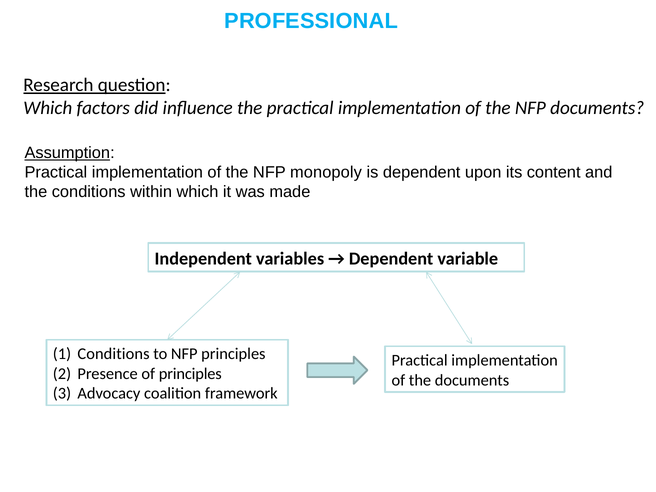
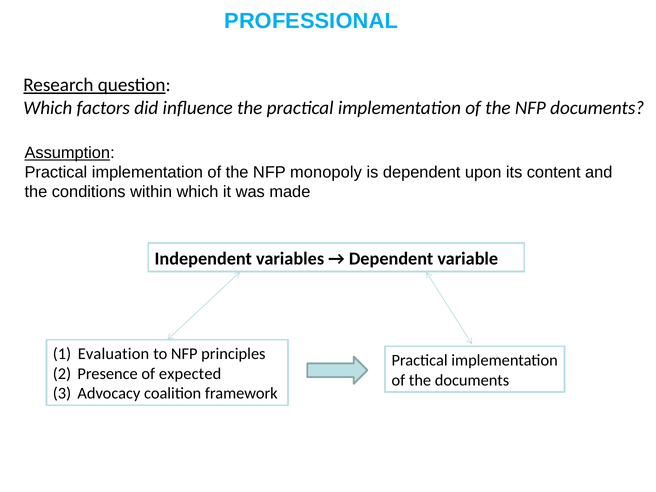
Conditions at (114, 354): Conditions -> Evaluation
of principles: principles -> expected
